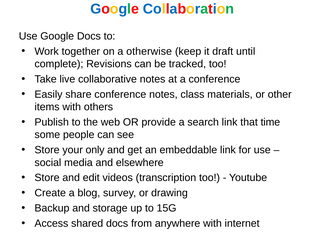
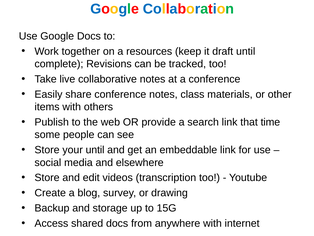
otherwise: otherwise -> resources
your only: only -> until
